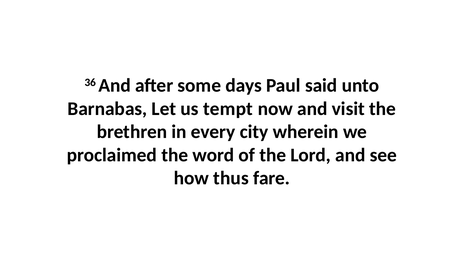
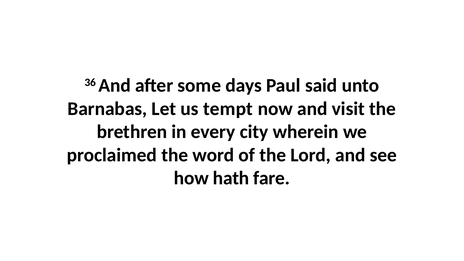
thus: thus -> hath
